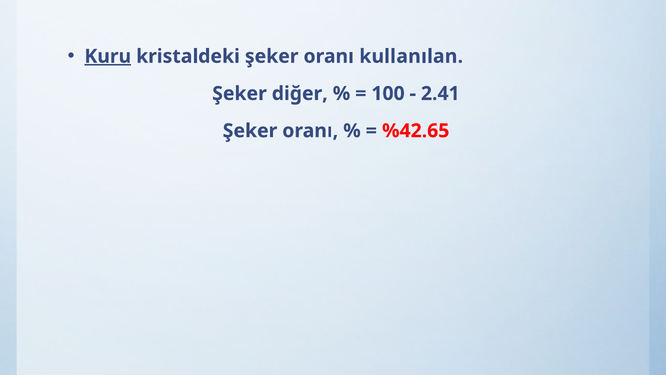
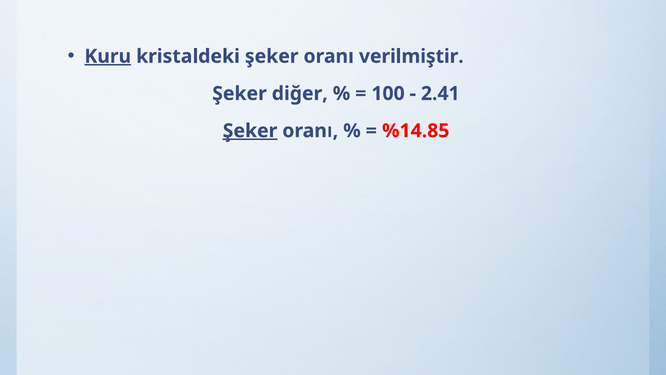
kullanılan: kullanılan -> verilmiştir
Şeker at (250, 131) underline: none -> present
%42.65: %42.65 -> %14.85
